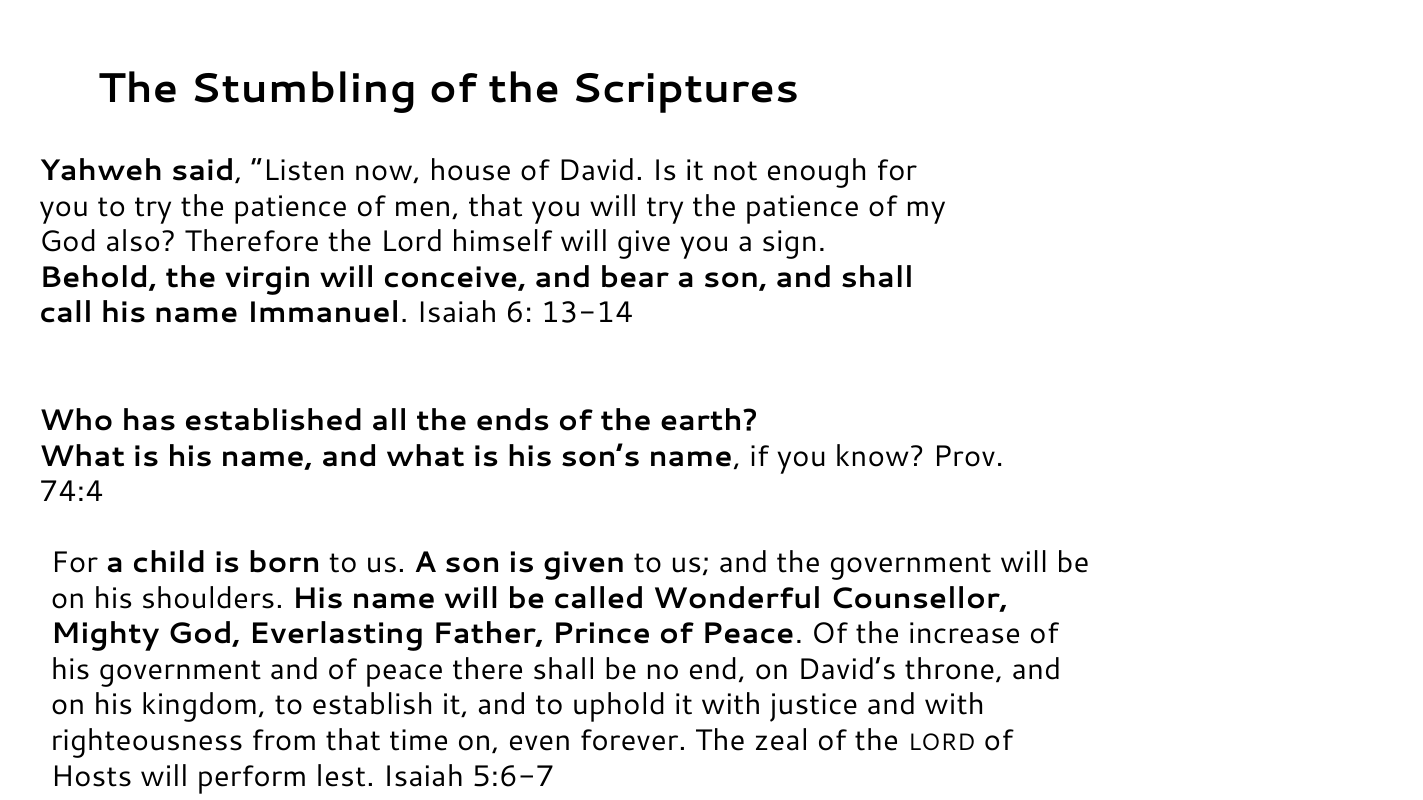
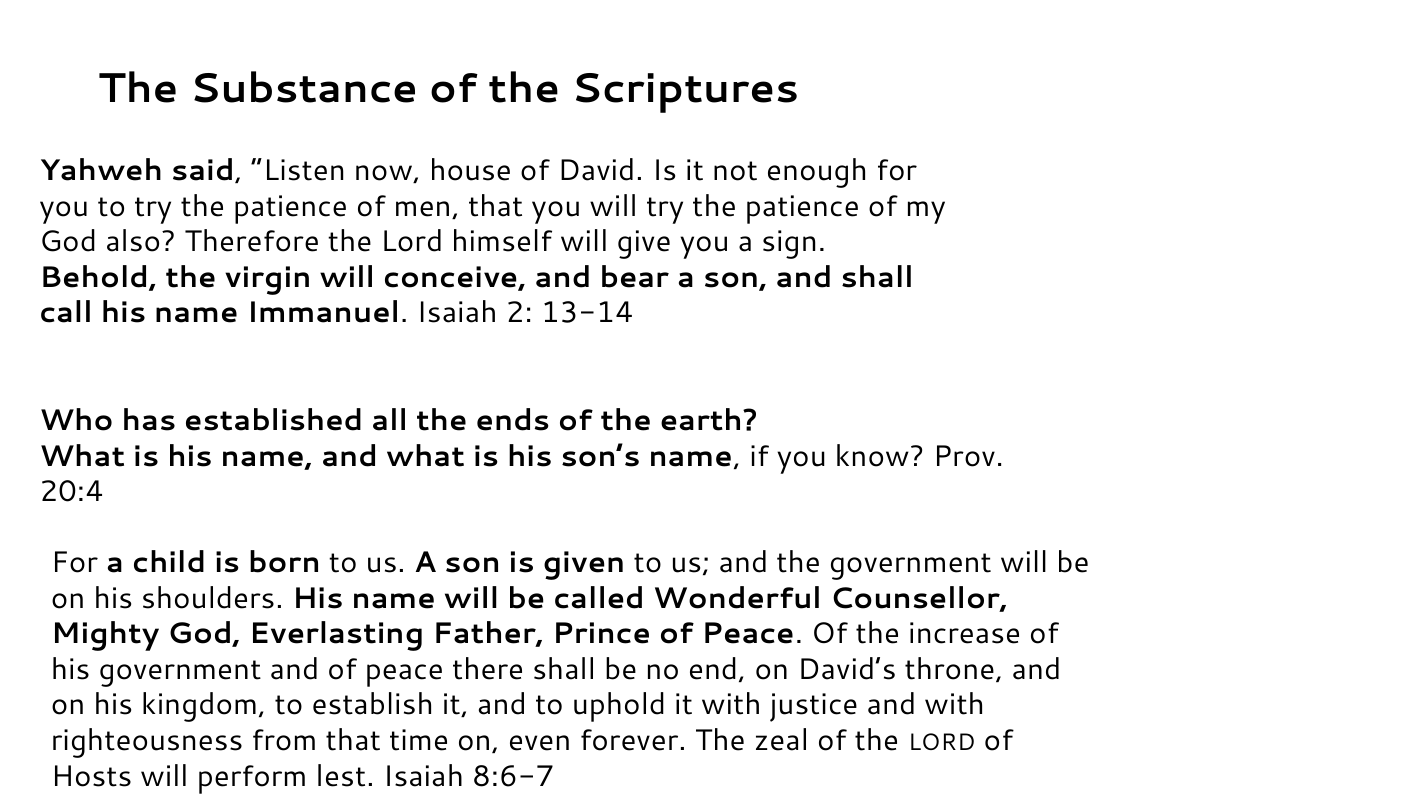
Stumbling: Stumbling -> Substance
6: 6 -> 2
74:4: 74:4 -> 20:4
5:6-7: 5:6-7 -> 8:6-7
